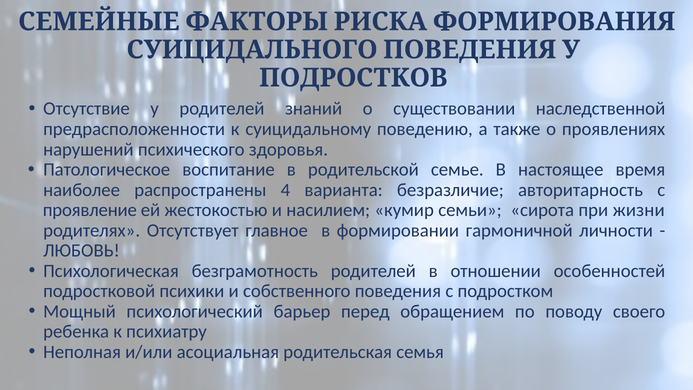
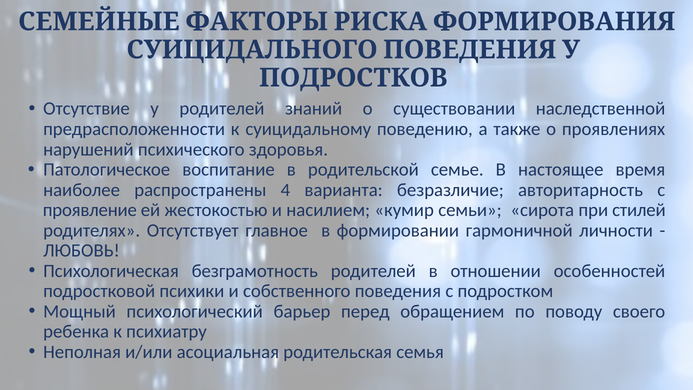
жизни: жизни -> стилей
